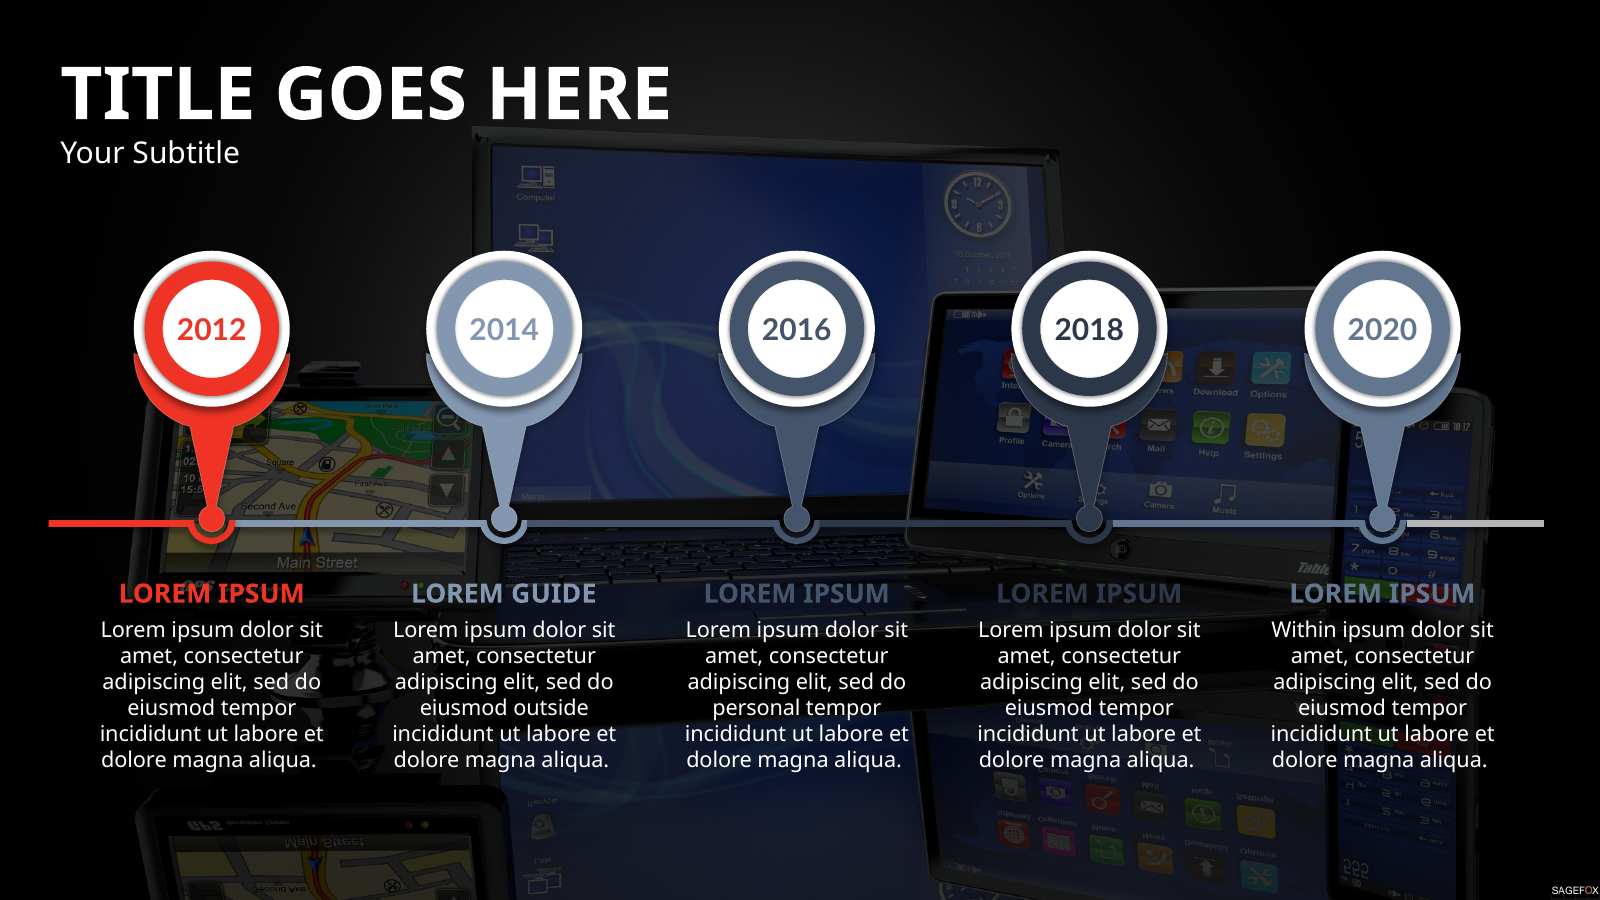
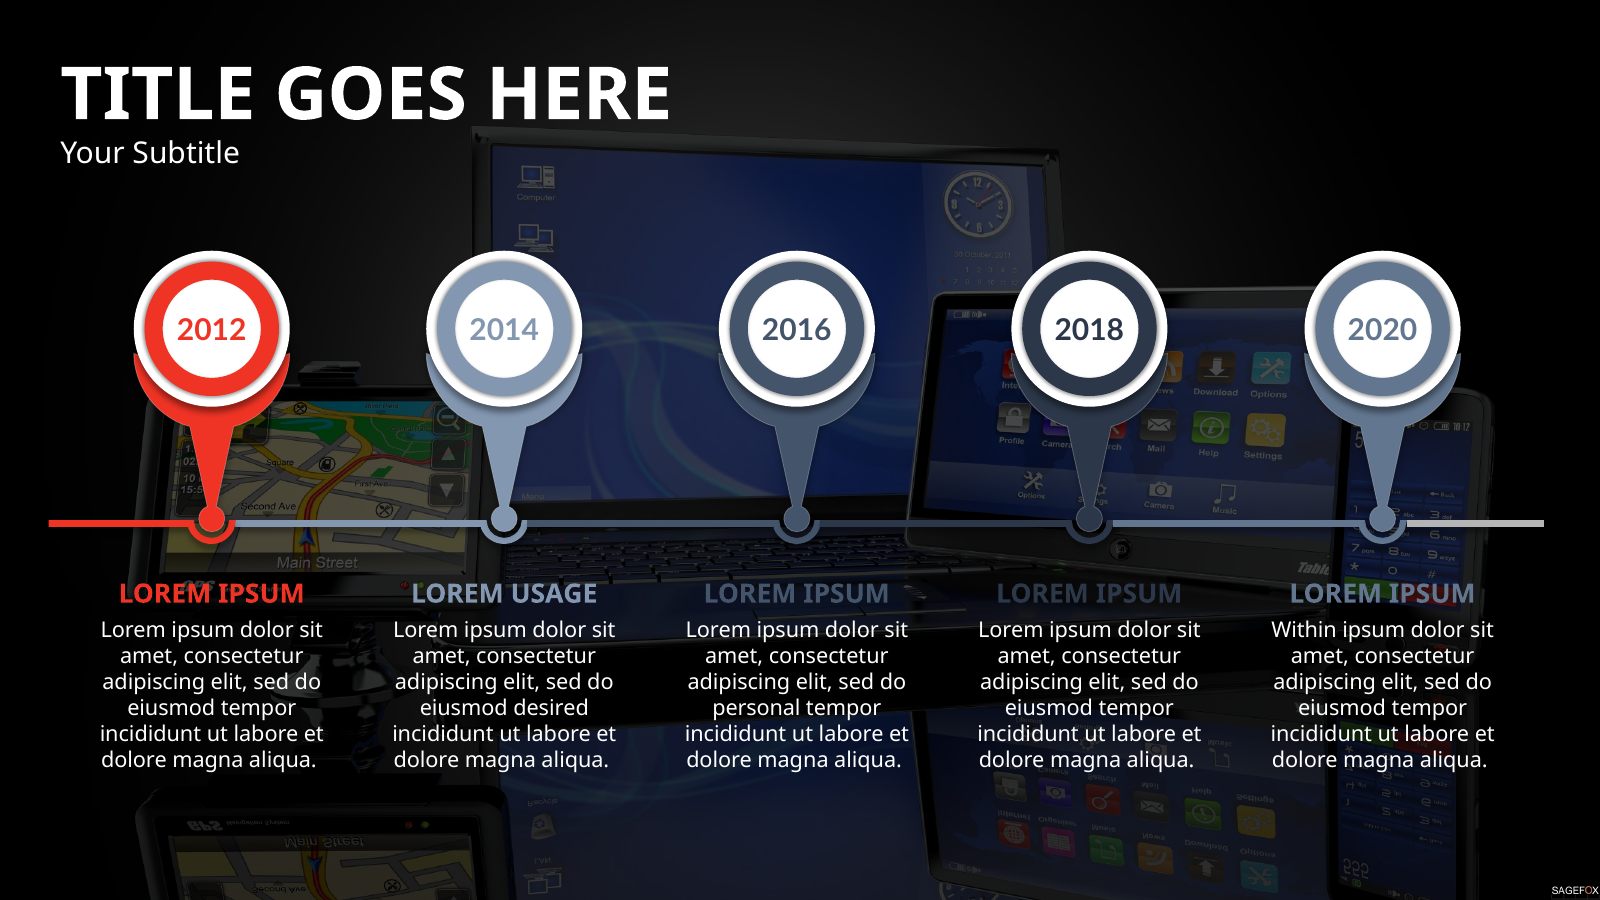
GUIDE: GUIDE -> USAGE
outside: outside -> desired
